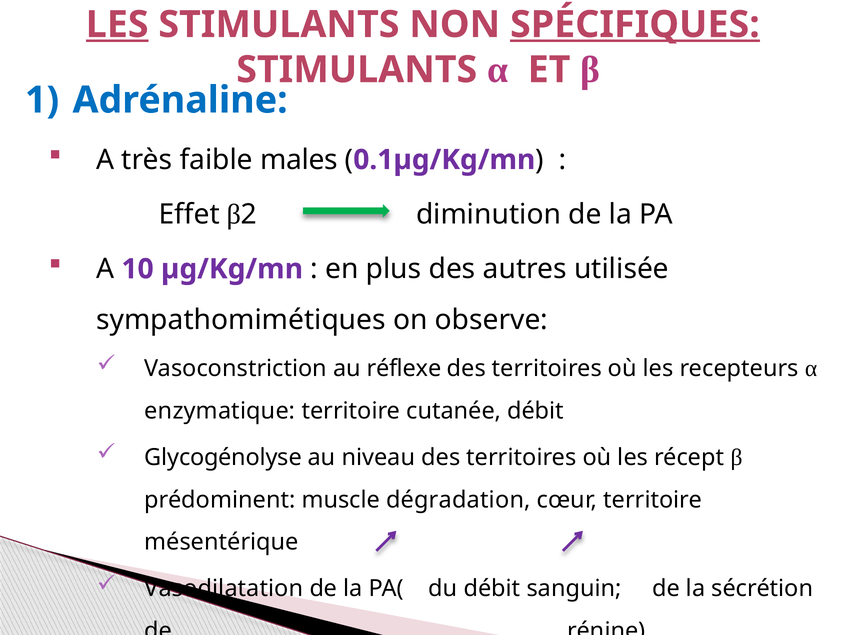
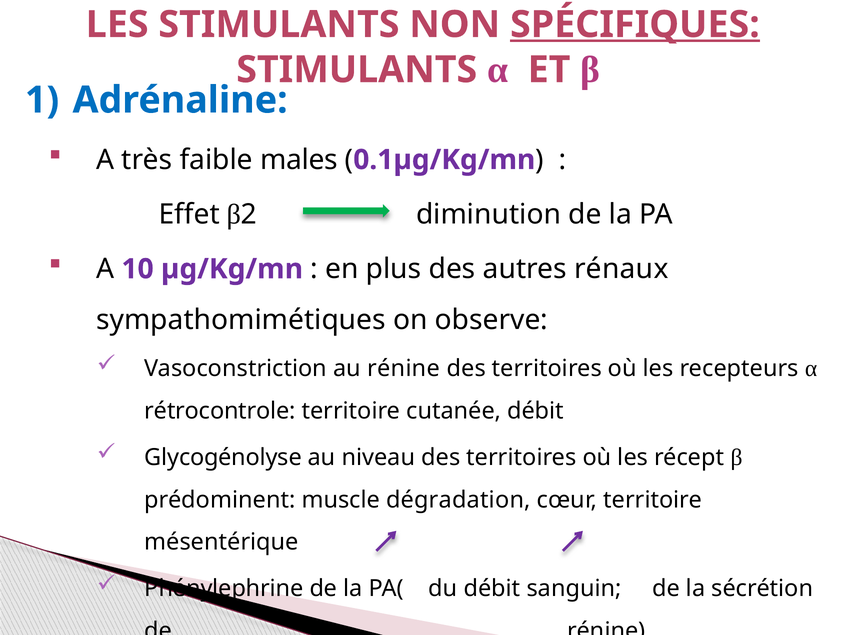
LES at (117, 25) underline: present -> none
utilisée: utilisée -> rénaux
au réflexe: réflexe -> rénine
enzymatique: enzymatique -> rétrocontrole
Vasodilatation: Vasodilatation -> Phénylephrine
